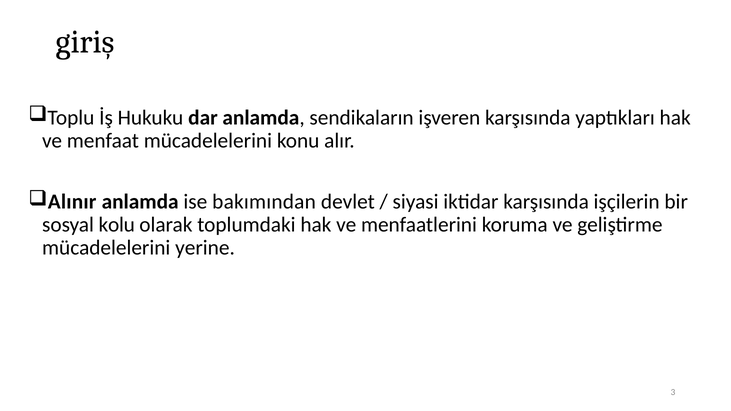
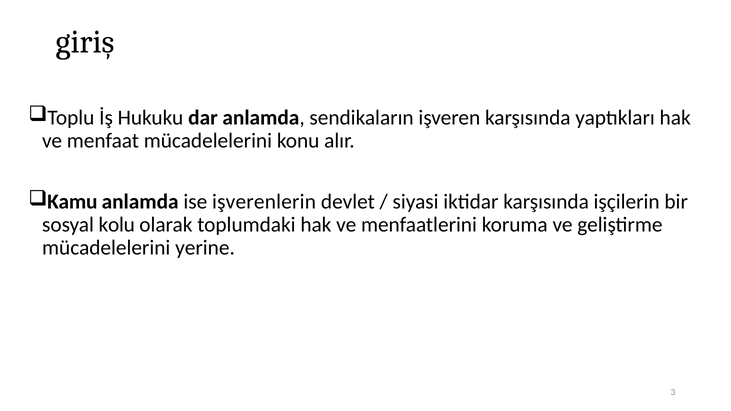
Alınır: Alınır -> Kamu
bakımından: bakımından -> işverenlerin
